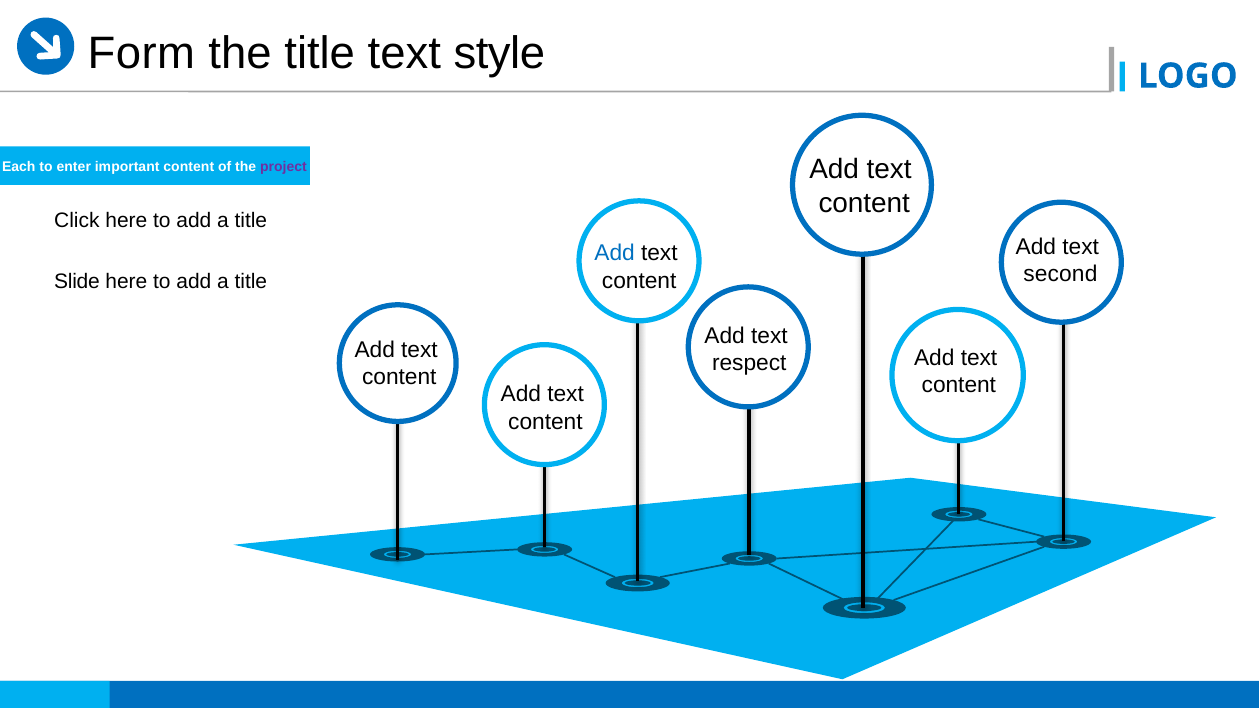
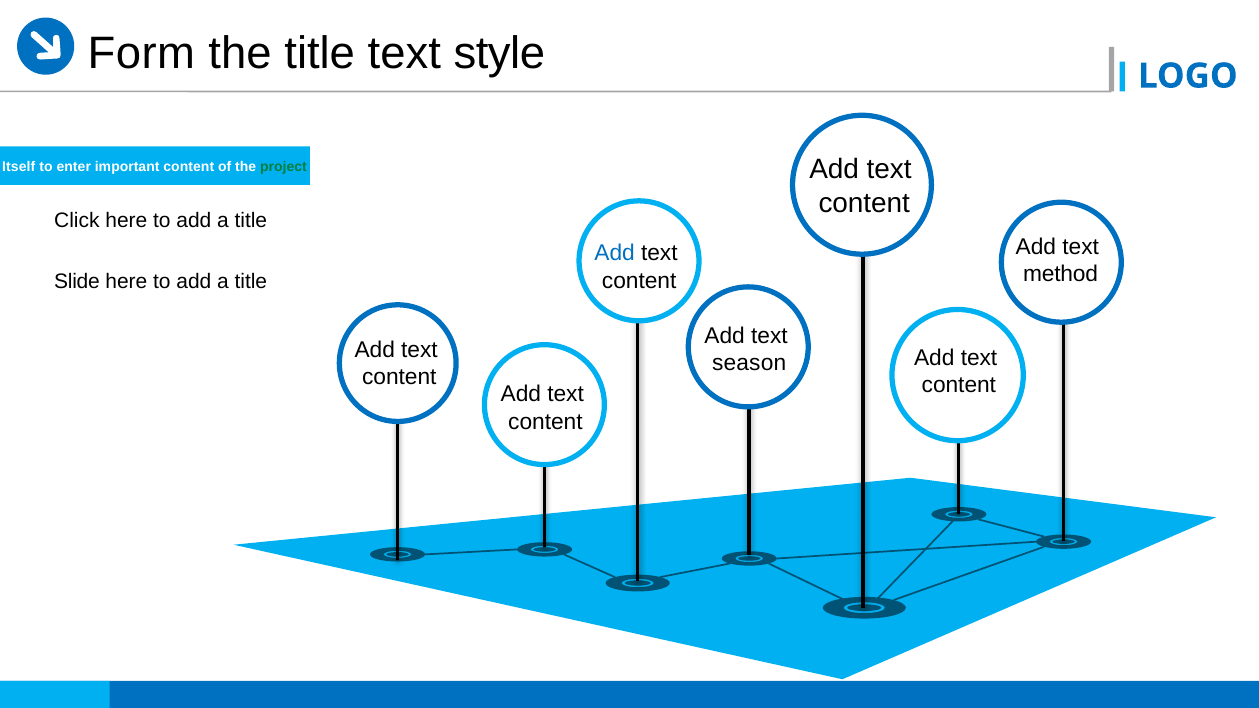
Each: Each -> Itself
project colour: purple -> green
second: second -> method
respect: respect -> season
